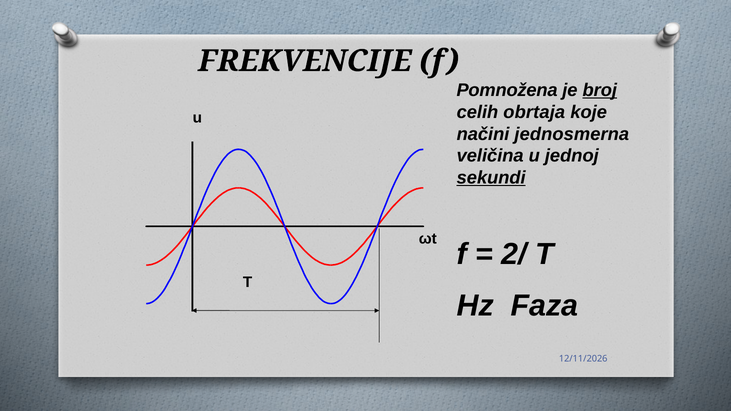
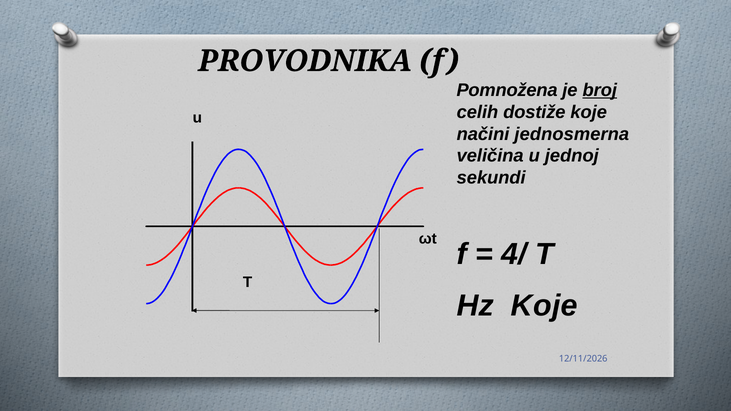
FREKVENCIJE: FREKVENCIJE -> PROVODNIKA
obrtaja: obrtaja -> dostiže
sekundi underline: present -> none
2/: 2/ -> 4/
Hz Faza: Faza -> Koje
